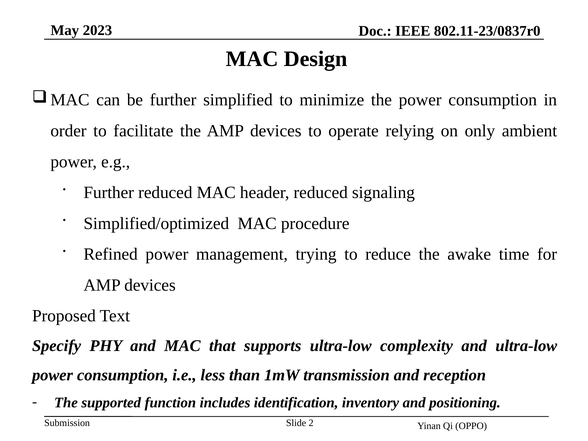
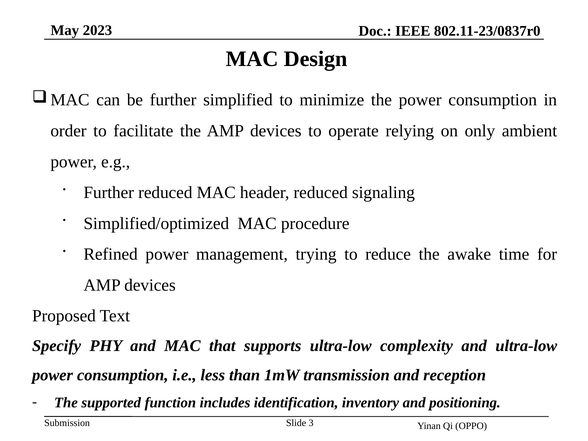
2: 2 -> 3
